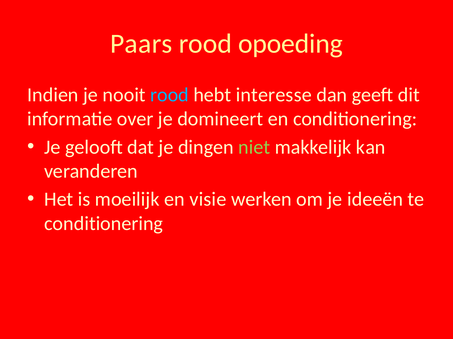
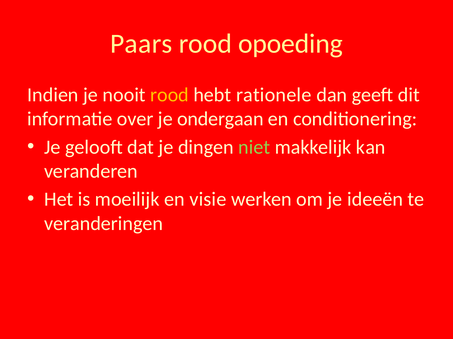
rood at (170, 95) colour: light blue -> yellow
interesse: interesse -> rationele
domineert: domineert -> ondergaan
conditionering at (104, 224): conditionering -> veranderingen
